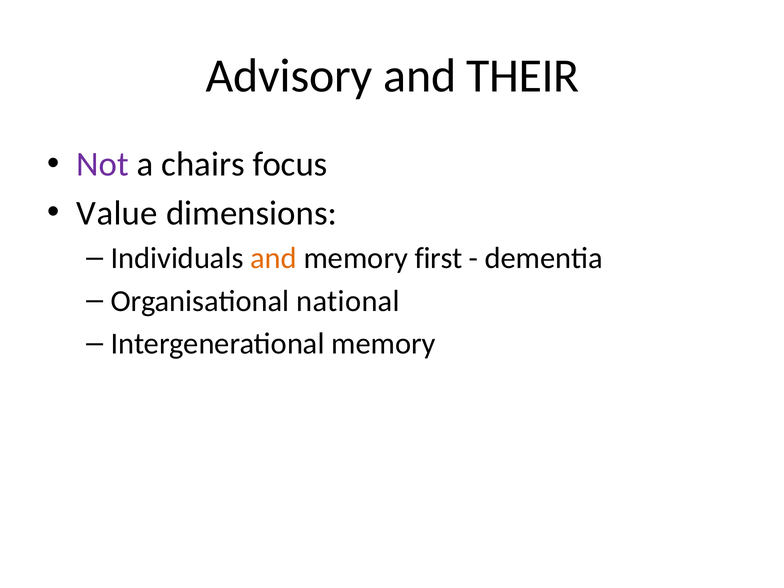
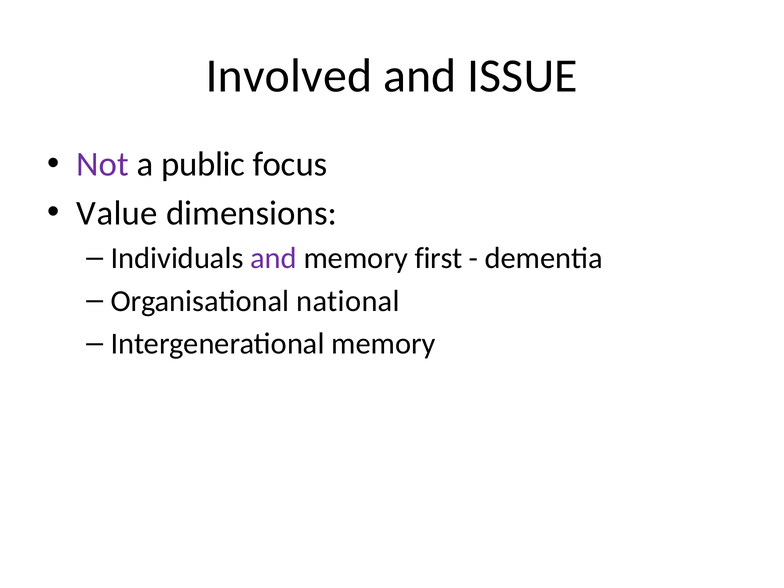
Advisory: Advisory -> Involved
THEIR: THEIR -> ISSUE
chairs: chairs -> public
and at (274, 258) colour: orange -> purple
